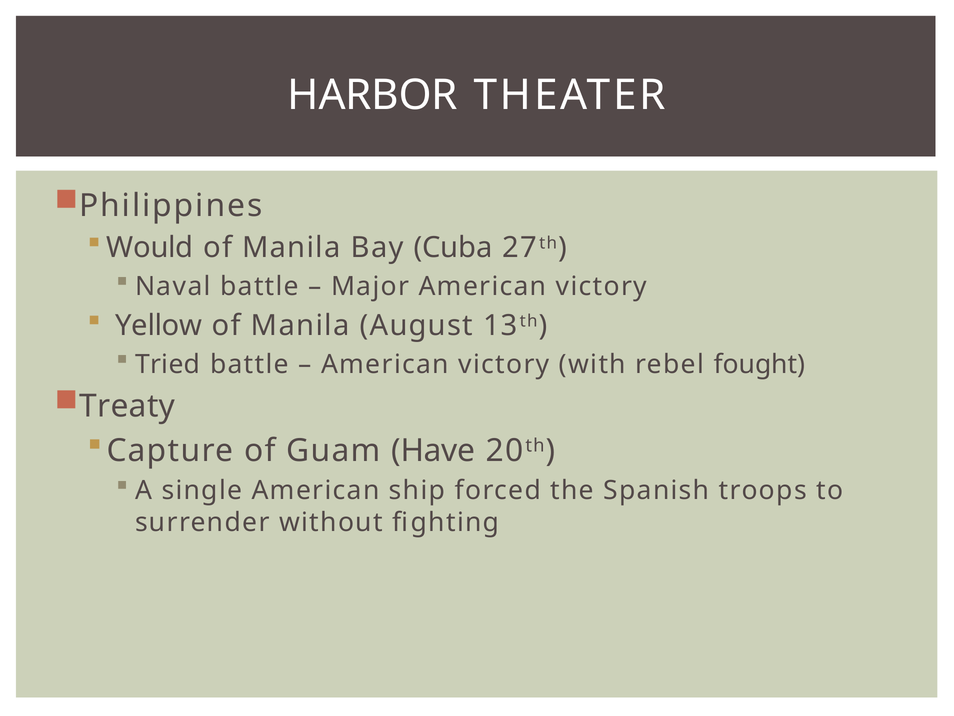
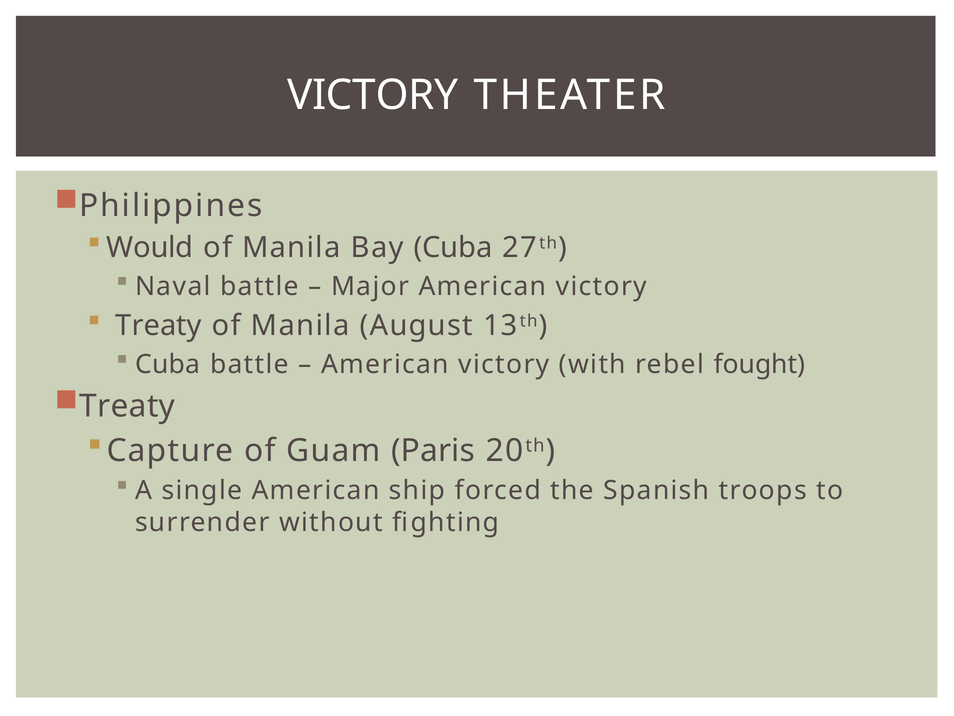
HARBOR at (373, 95): HARBOR -> VICTORY
Yellow at (159, 325): Yellow -> Treaty
Tried at (168, 364): Tried -> Cuba
Have: Have -> Paris
